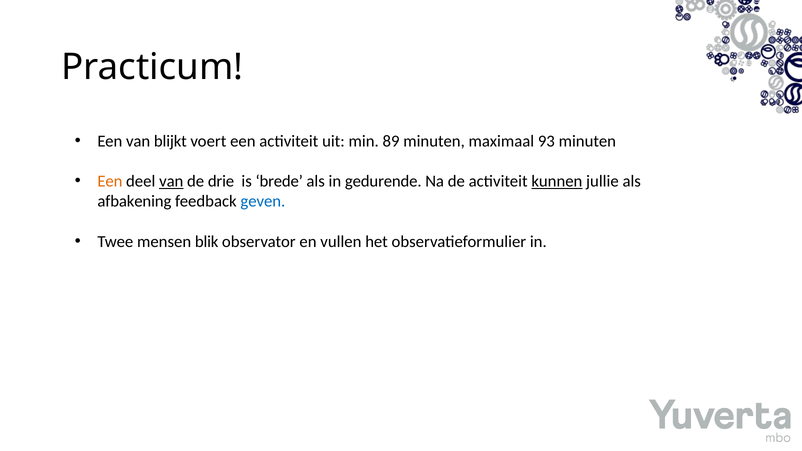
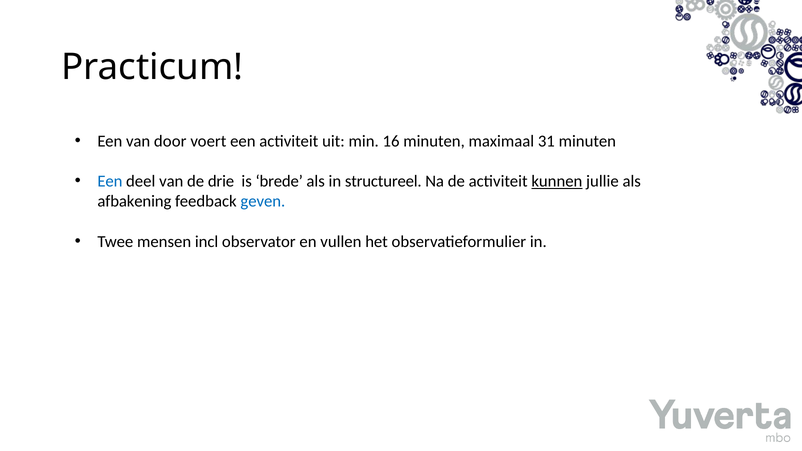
blijkt: blijkt -> door
89: 89 -> 16
93: 93 -> 31
Een at (110, 181) colour: orange -> blue
van at (171, 181) underline: present -> none
gedurende: gedurende -> structureel
blik: blik -> incl
